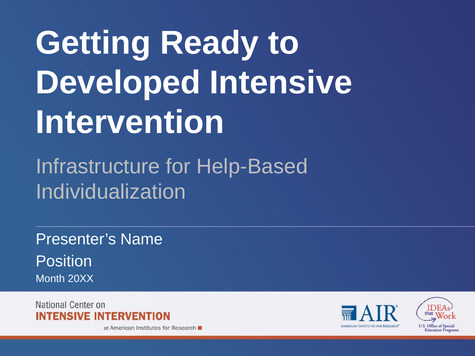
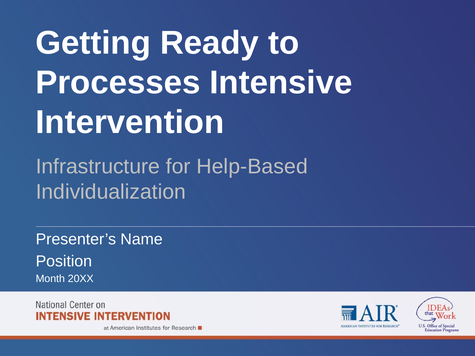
Developed: Developed -> Processes
